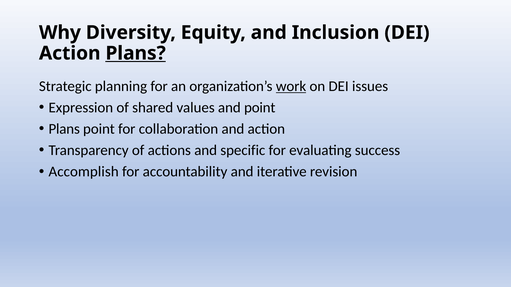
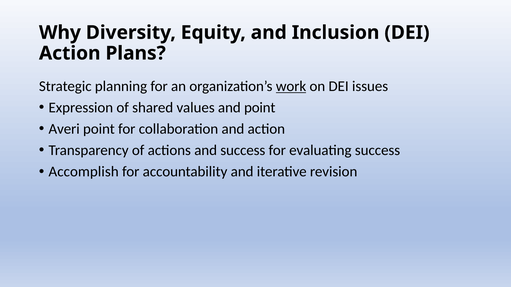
Plans at (136, 53) underline: present -> none
Plans at (64, 129): Plans -> Averi
and specific: specific -> success
